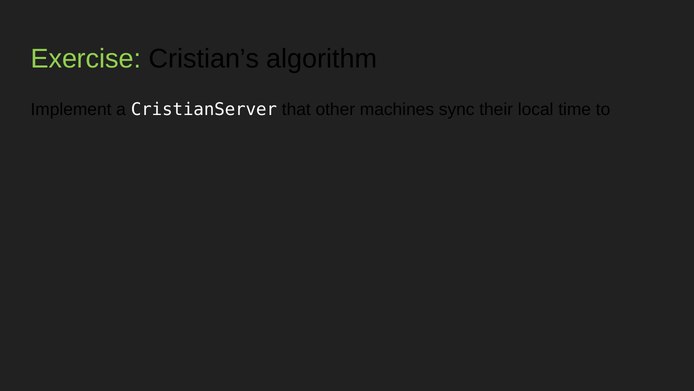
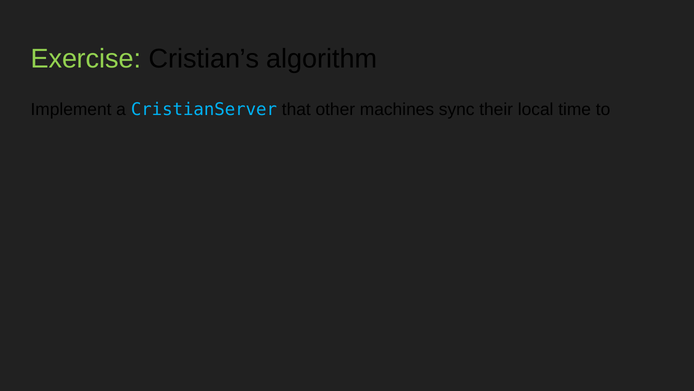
CristianServer colour: white -> light blue
